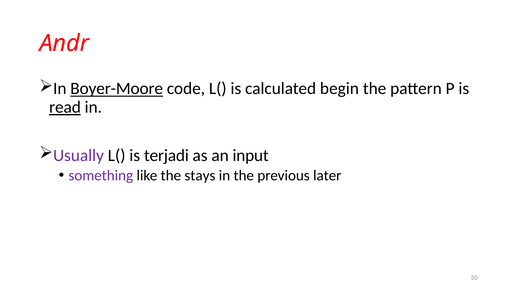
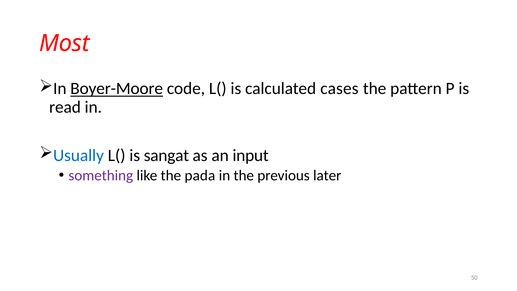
Andr: Andr -> Most
begin: begin -> cases
read underline: present -> none
Usually colour: purple -> blue
terjadi: terjadi -> sangat
stays: stays -> pada
